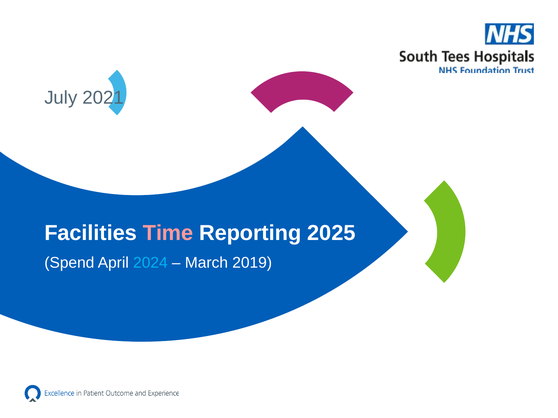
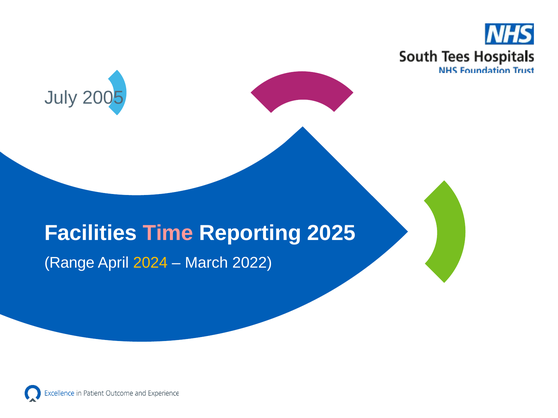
2021: 2021 -> 2005
Spend: Spend -> Range
2024 colour: light blue -> yellow
2019: 2019 -> 2022
